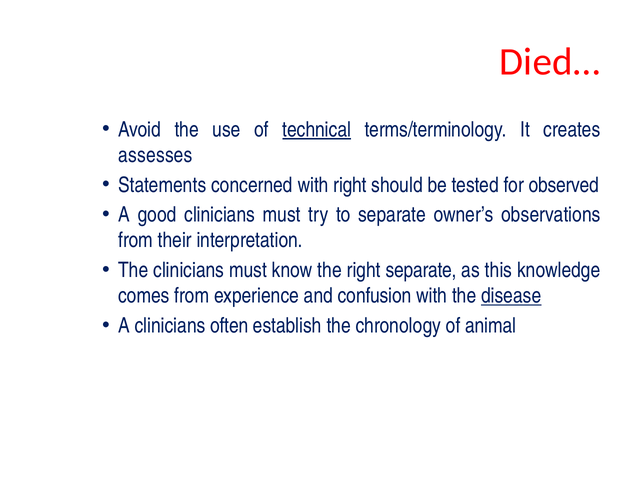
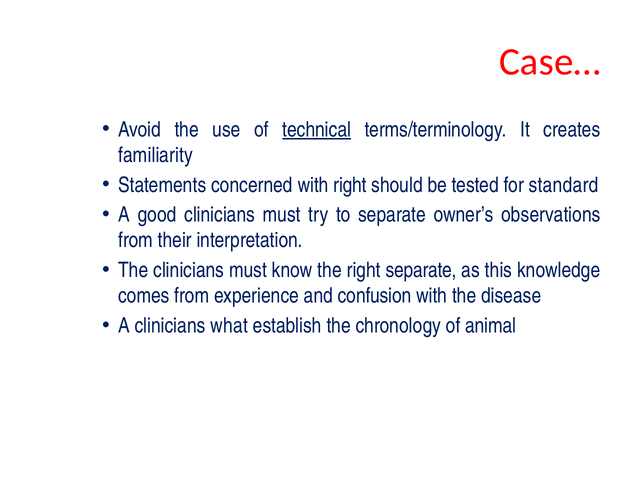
Died…: Died… -> Case…
assesses: assesses -> familiarity
observed: observed -> standard
disease underline: present -> none
often: often -> what
